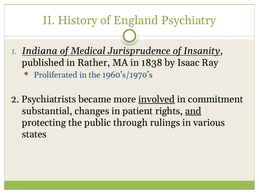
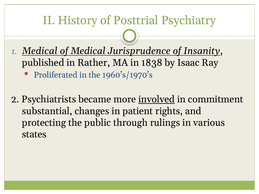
England: England -> Posttrial
Indiana at (40, 51): Indiana -> Medical
and underline: present -> none
